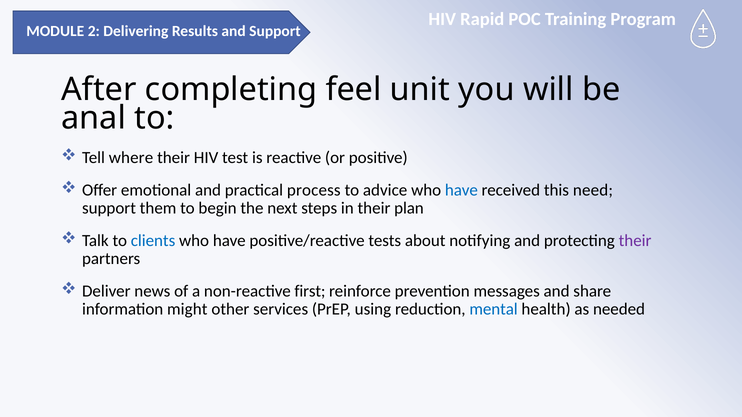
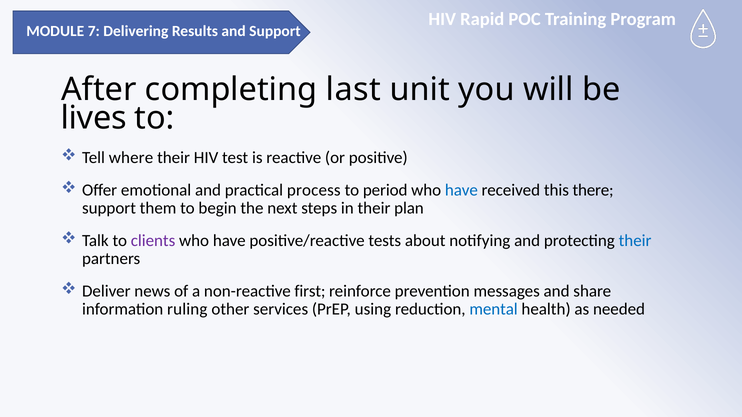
2: 2 -> 7
feel: feel -> last
anal: anal -> lives
advice: advice -> period
need: need -> there
clients colour: blue -> purple
their at (635, 241) colour: purple -> blue
might: might -> ruling
